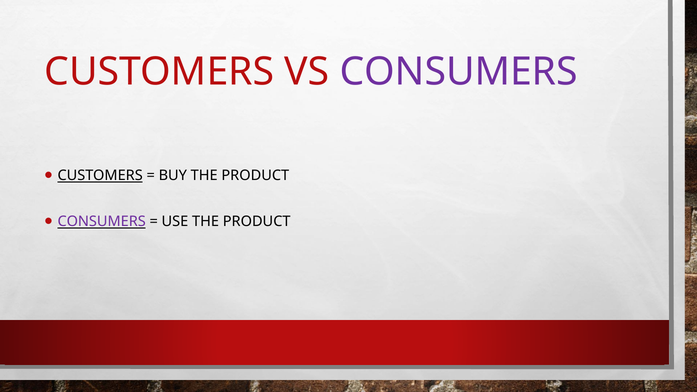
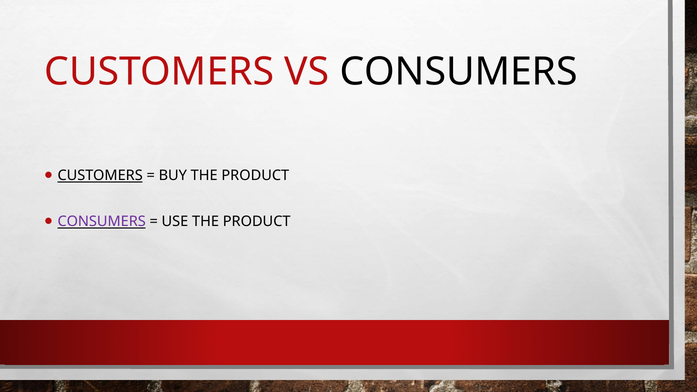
CONSUMERS at (459, 72) colour: purple -> black
